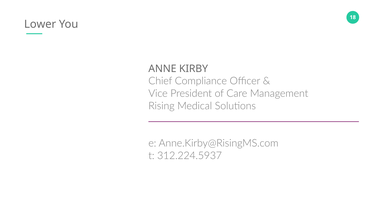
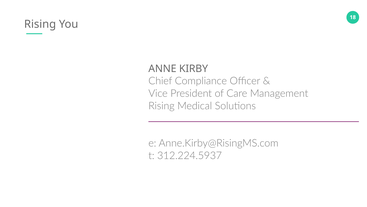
Lower at (40, 24): Lower -> Rising
